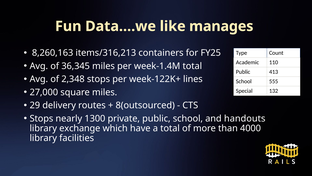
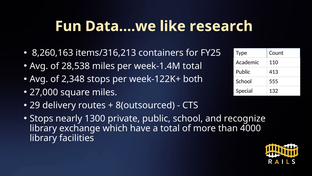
manages: manages -> research
36,345: 36,345 -> 28,538
lines: lines -> both
handouts: handouts -> recognize
